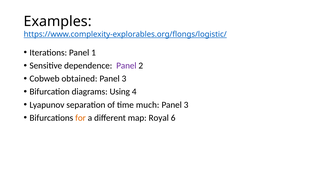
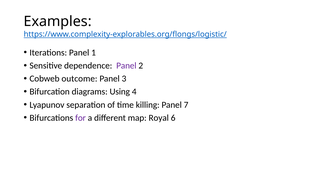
obtained: obtained -> outcome
much: much -> killing
3 at (186, 105): 3 -> 7
for colour: orange -> purple
